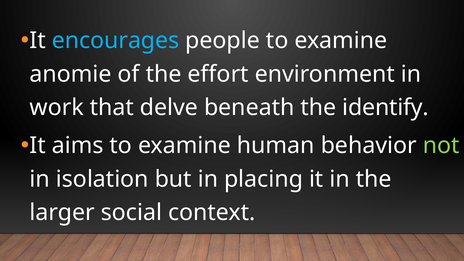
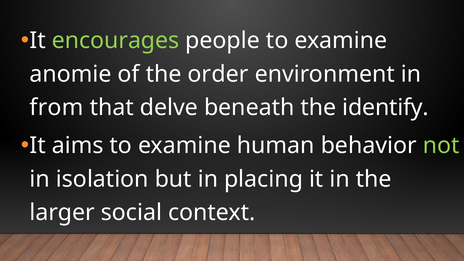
encourages colour: light blue -> light green
effort: effort -> order
work: work -> from
